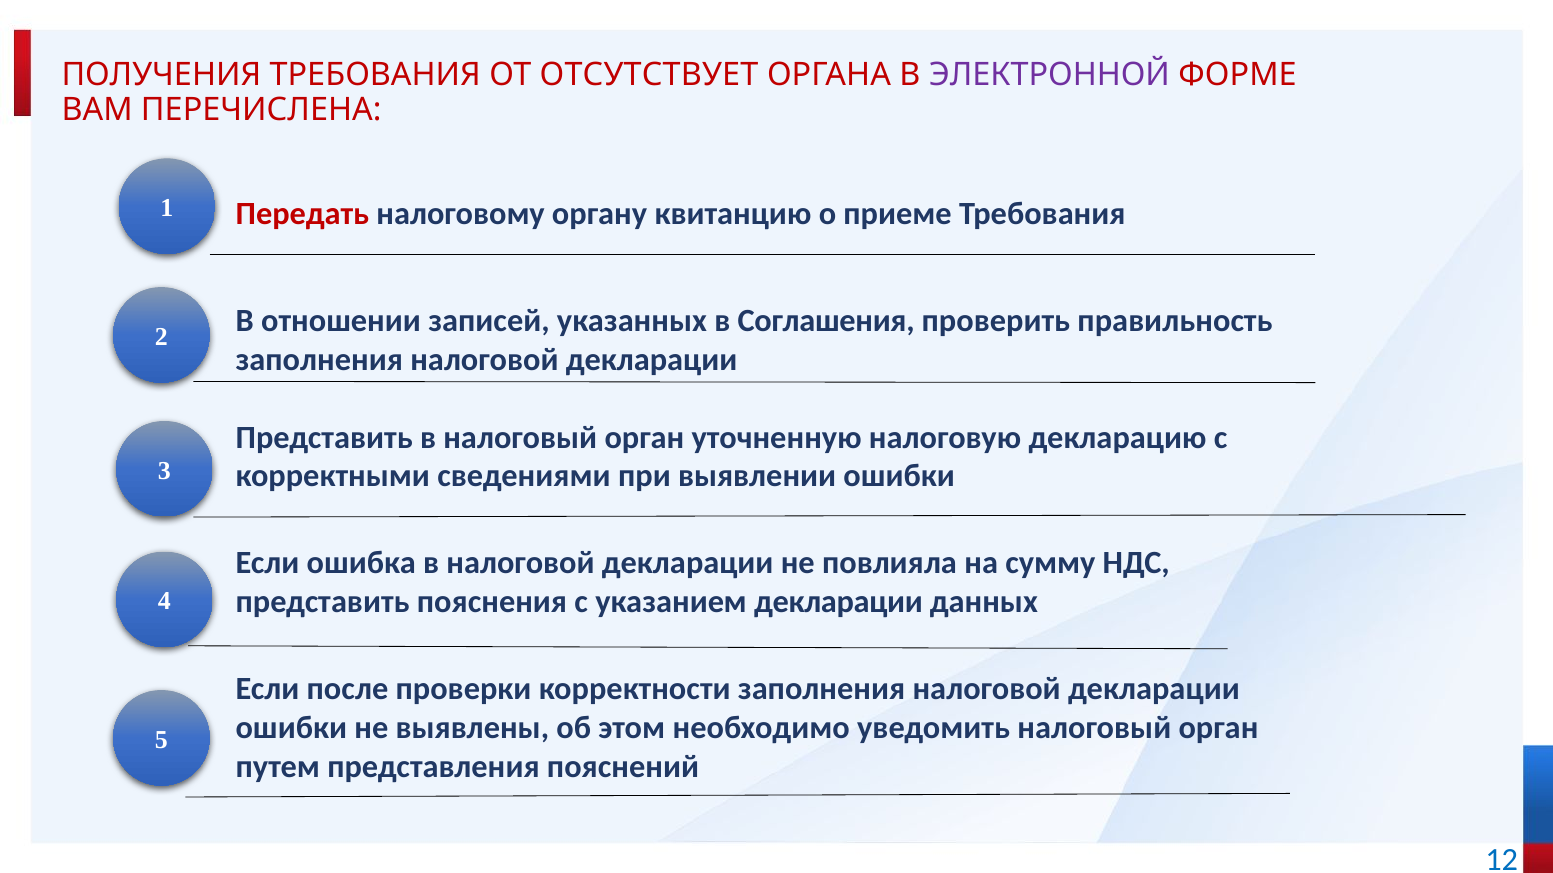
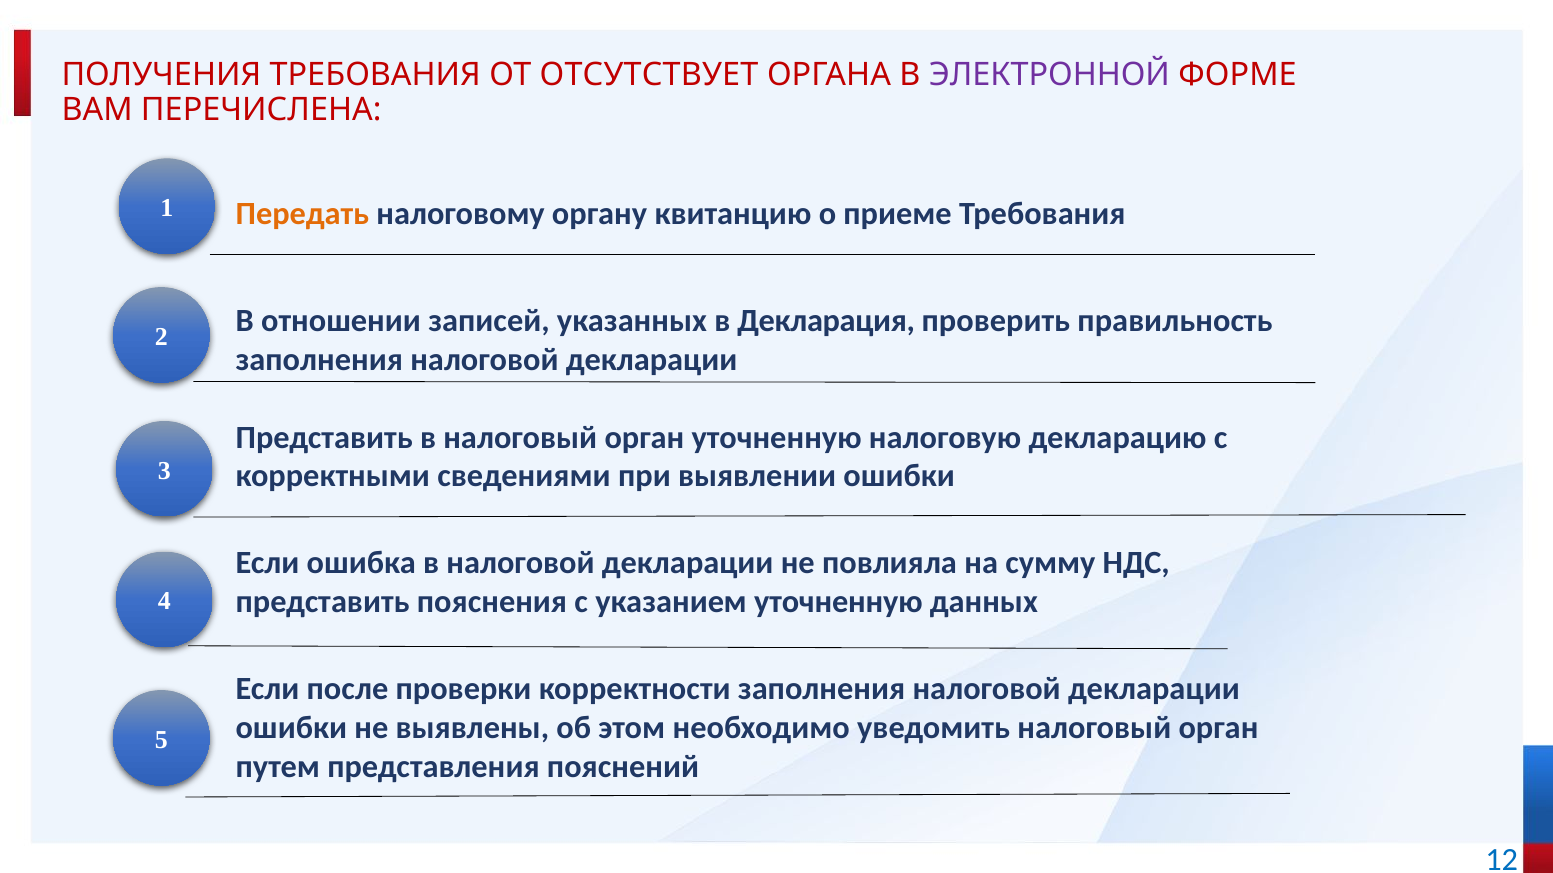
Передать colour: red -> orange
Соглашения: Соглашения -> Декларация
указанием декларации: декларации -> уточненную
